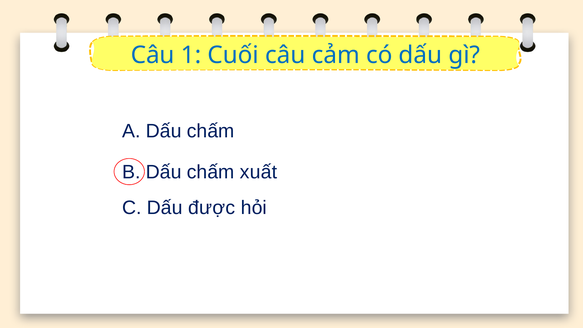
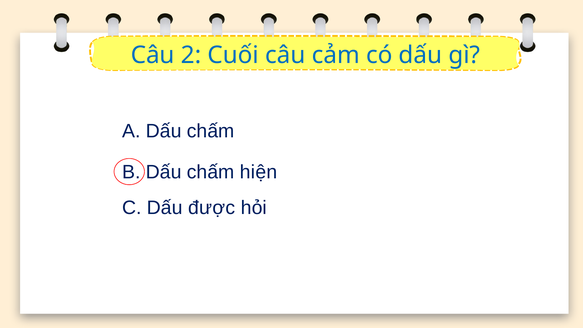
1: 1 -> 2
xuất: xuất -> hiện
